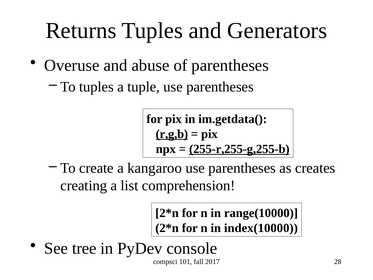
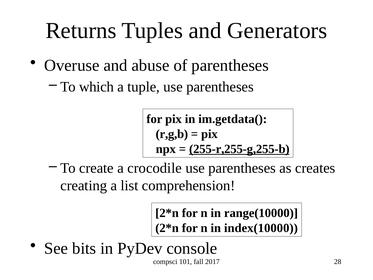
To tuples: tuples -> which
r,g,b underline: present -> none
kangaroo: kangaroo -> crocodile
tree: tree -> bits
